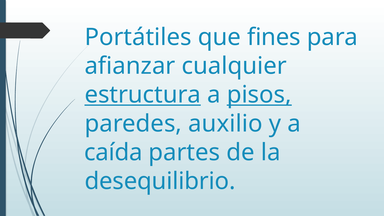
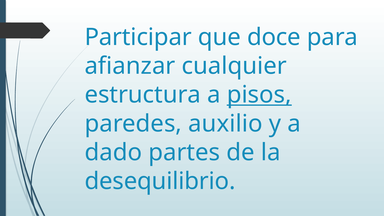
Portátiles: Portátiles -> Participar
fines: fines -> doce
estructura underline: present -> none
caída: caída -> dado
